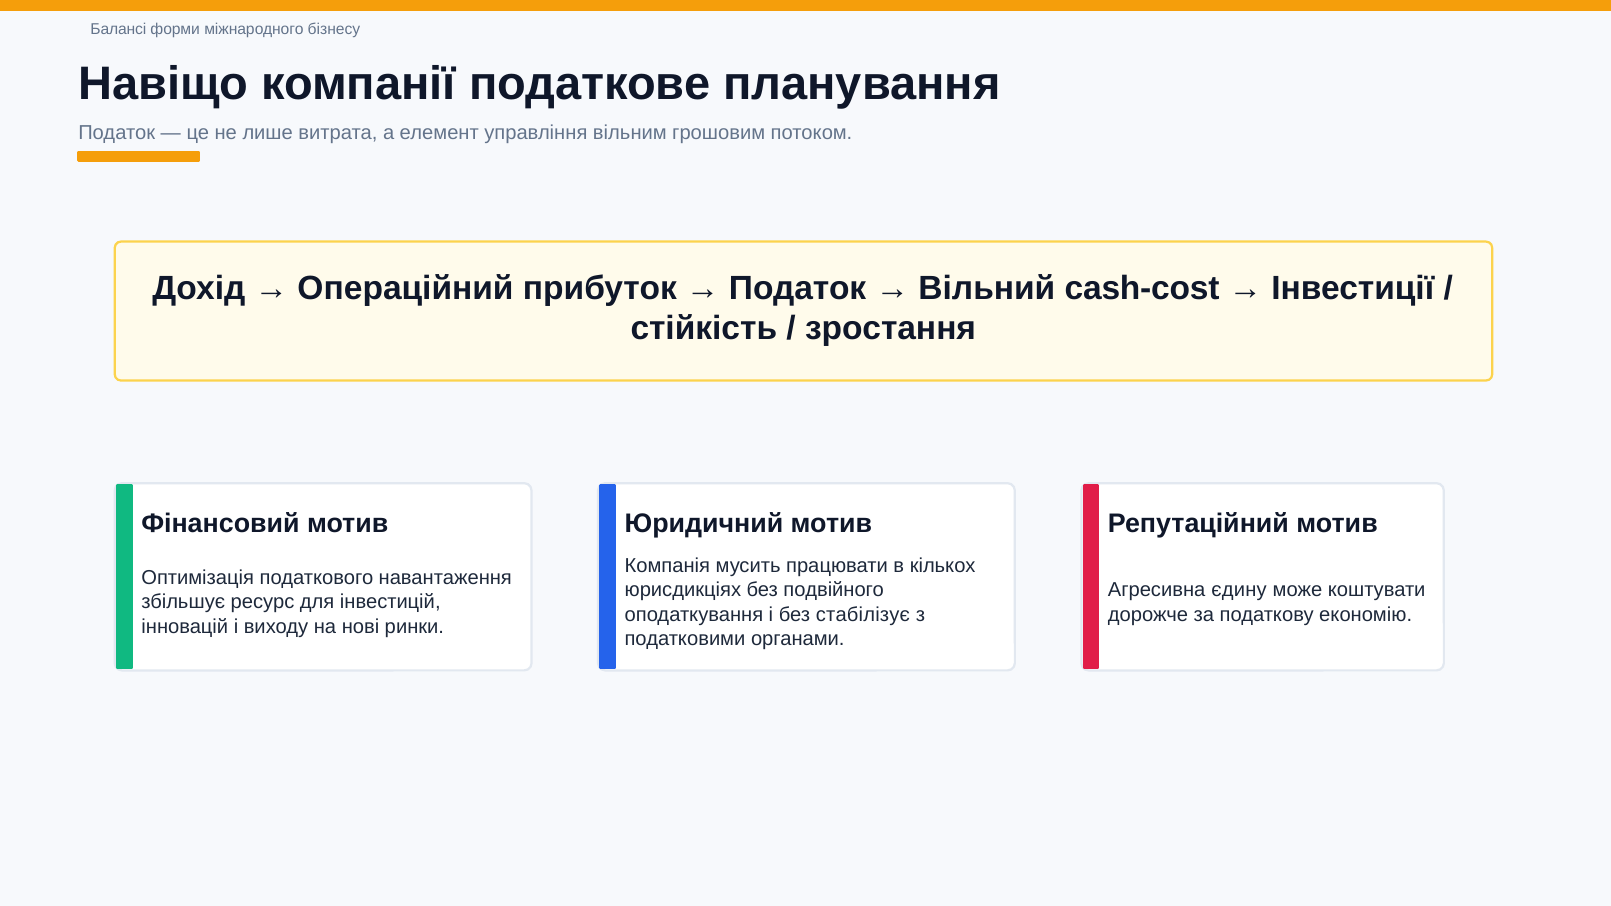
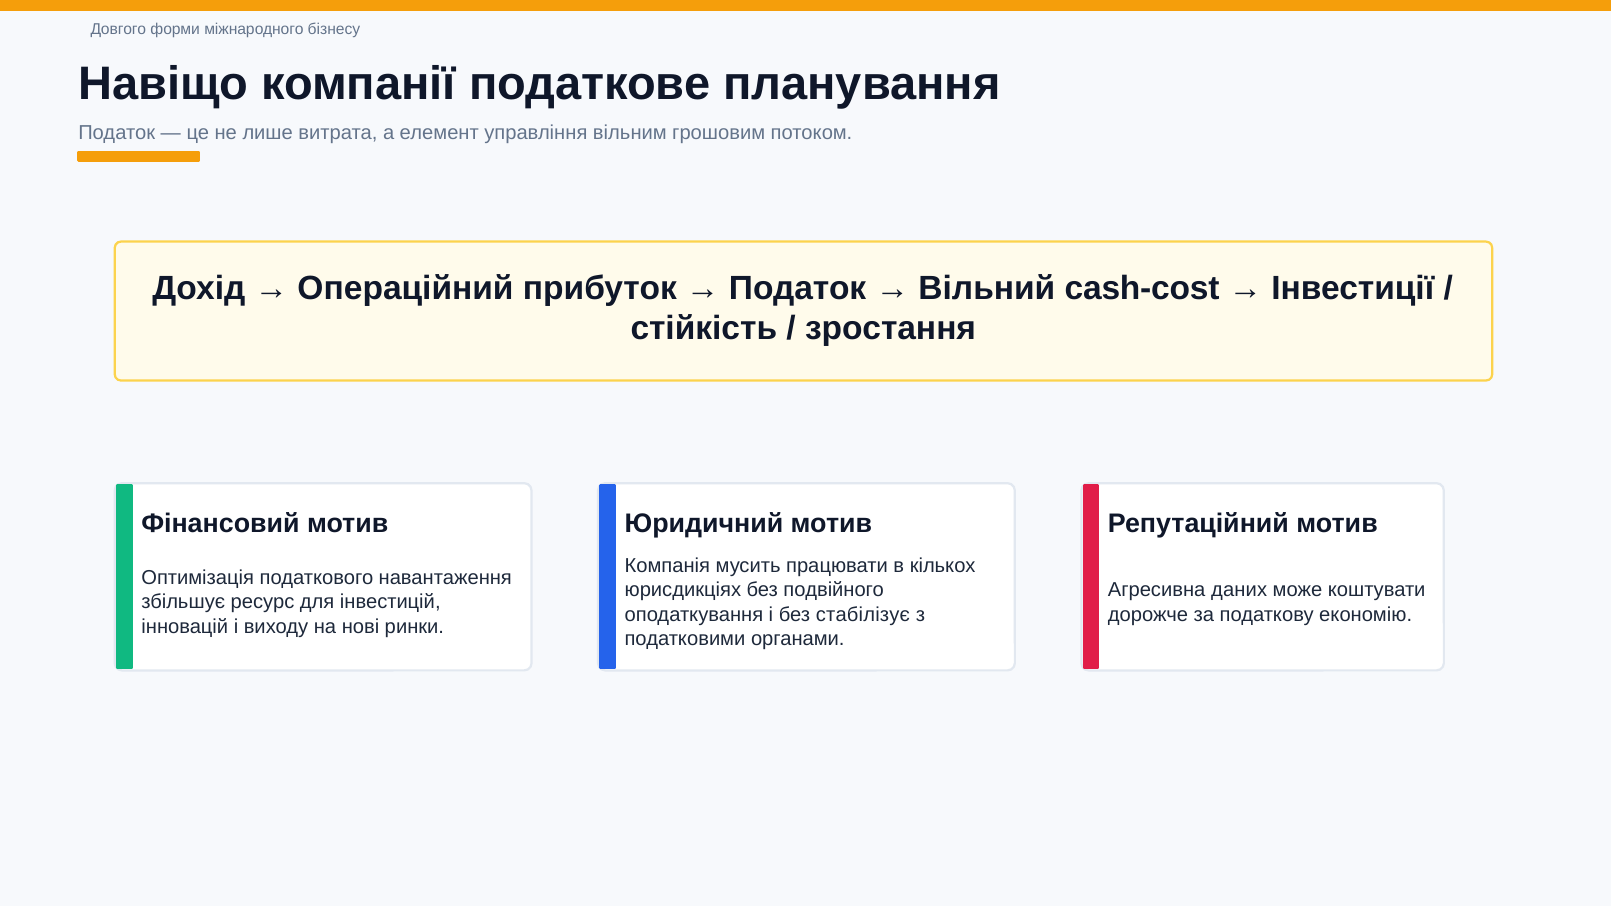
Балансі: Балансі -> Довгого
єдину: єдину -> даних
